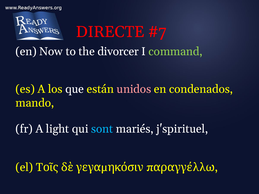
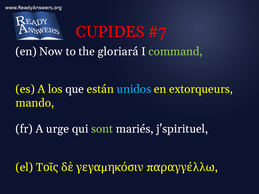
DIRECTE: DIRECTE -> CUPIDES
divorcer: divorcer -> gloriará
unidos colour: pink -> light blue
condenados: condenados -> extorqueurs
light: light -> urge
sont colour: light blue -> light green
